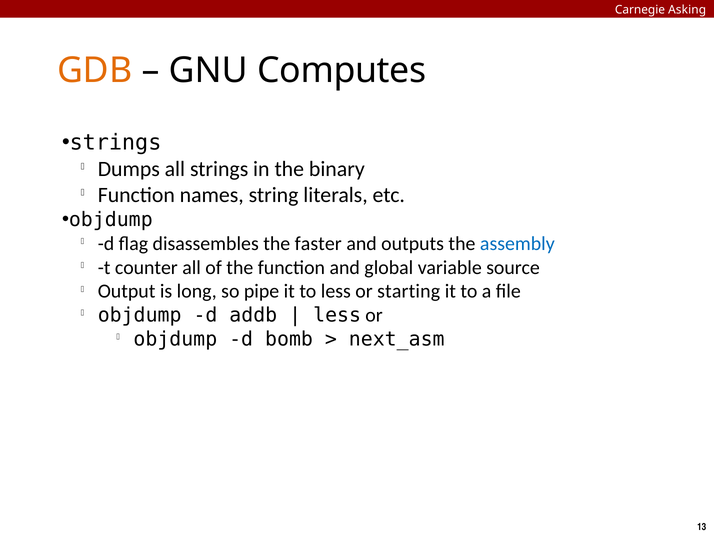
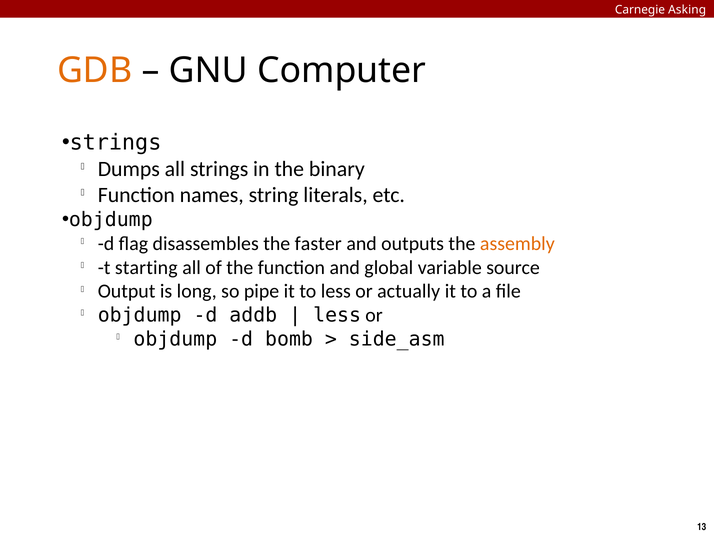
Computes: Computes -> Computer
assembly colour: blue -> orange
counter: counter -> starting
starting: starting -> actually
next_asm: next_asm -> side_asm
